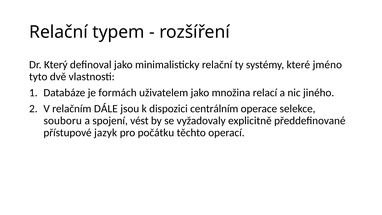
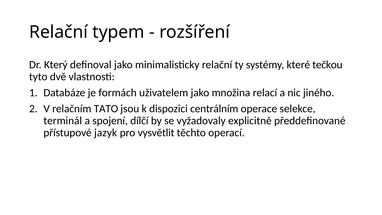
jméno: jméno -> tečkou
DÁLE: DÁLE -> TATO
souboru: souboru -> terminál
vést: vést -> dílčí
počátku: počátku -> vysvětlit
